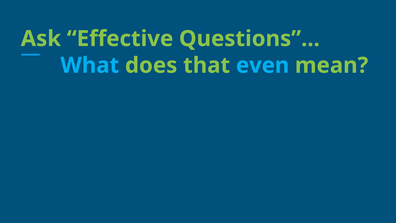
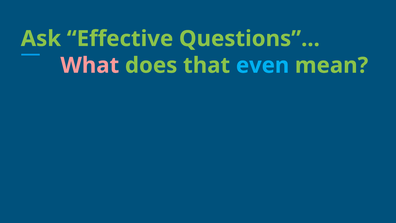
What colour: light blue -> pink
